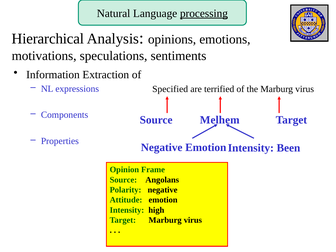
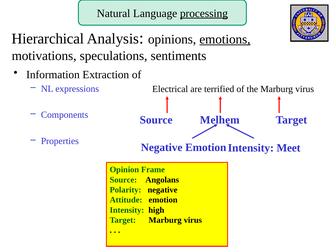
emotions underline: none -> present
Specified: Specified -> Electrical
Been: Been -> Meet
